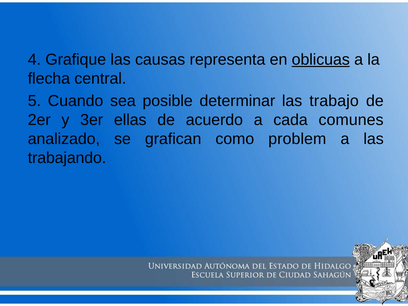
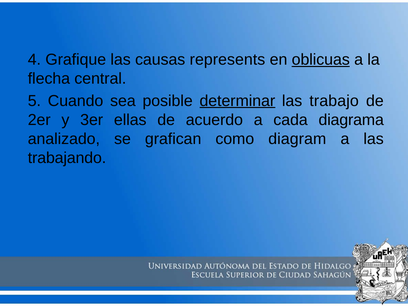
representa: representa -> represents
determinar underline: none -> present
comunes: comunes -> diagrama
problem: problem -> diagram
